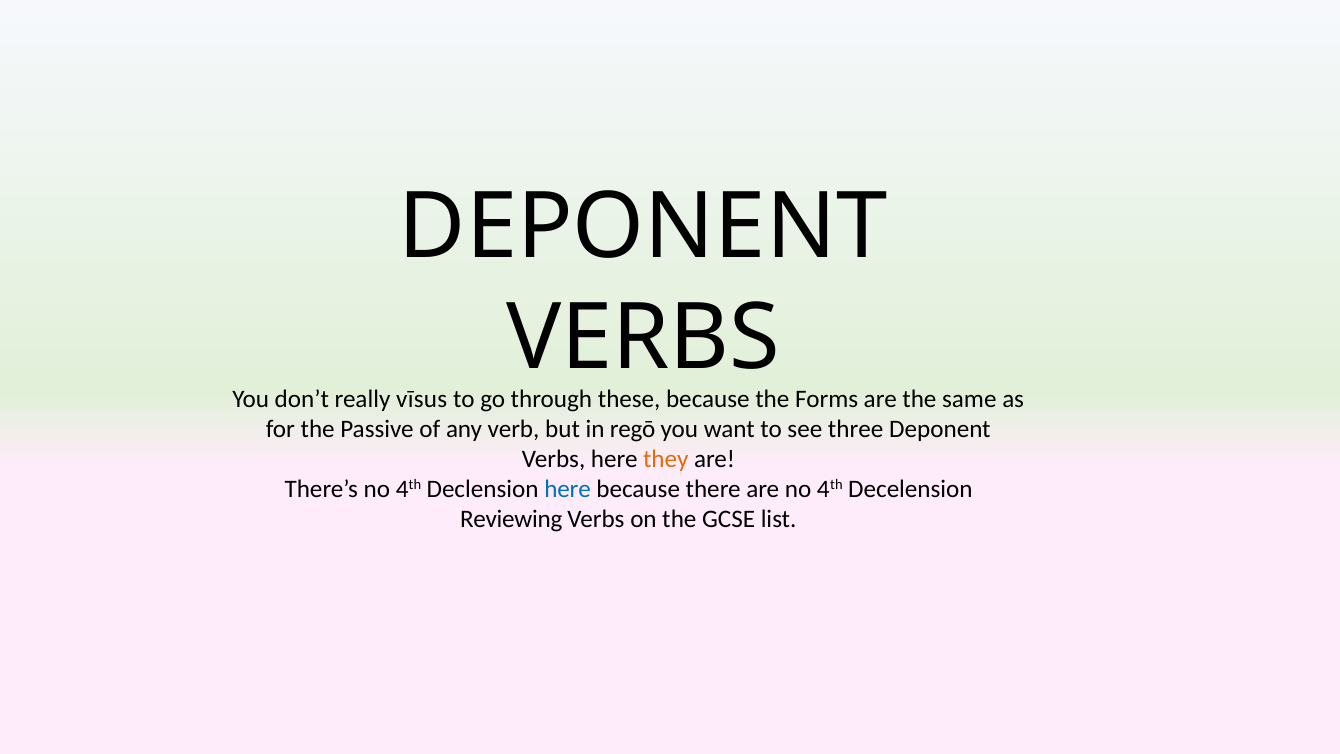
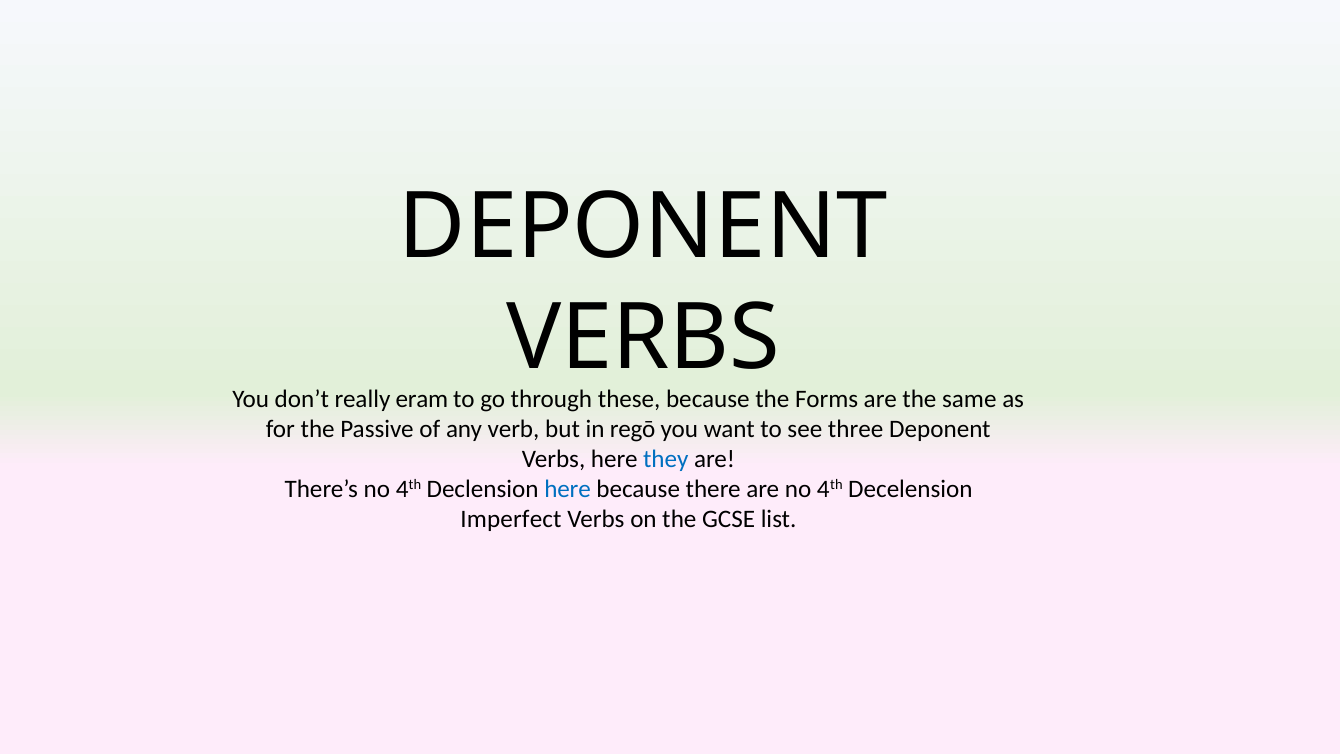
vīsus: vīsus -> eram
they colour: orange -> blue
Reviewing: Reviewing -> Imperfect
